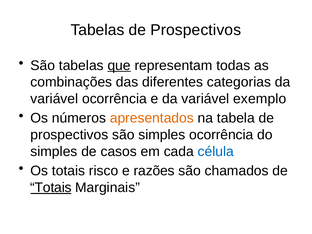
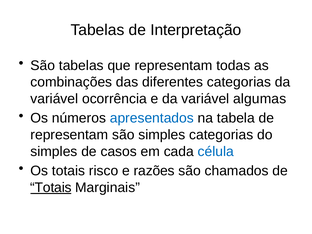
Tabelas de Prospectivos: Prospectivos -> Interpretação
que underline: present -> none
exemplo: exemplo -> algumas
apresentados colour: orange -> blue
prospectivos at (69, 135): prospectivos -> representam
simples ocorrência: ocorrência -> categorias
